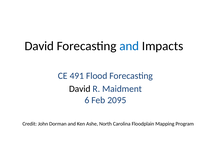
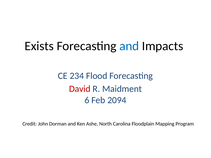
David at (39, 46): David -> Exists
491: 491 -> 234
David at (80, 89) colour: black -> red
2095: 2095 -> 2094
